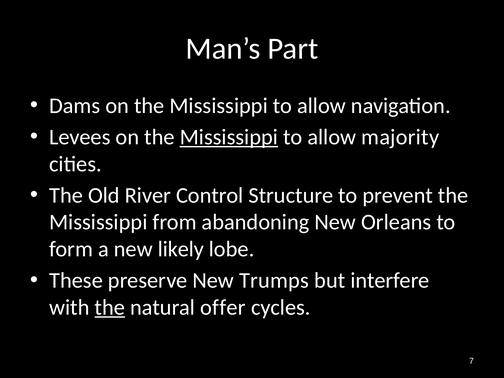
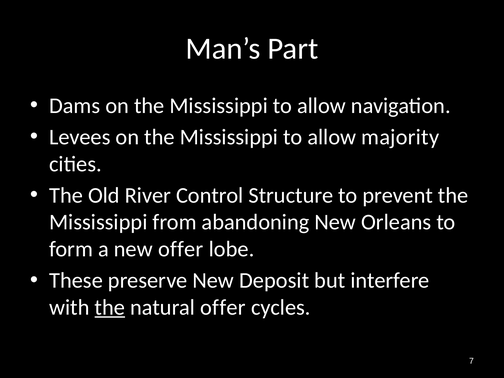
Mississippi at (229, 137) underline: present -> none
new likely: likely -> offer
Trumps: Trumps -> Deposit
